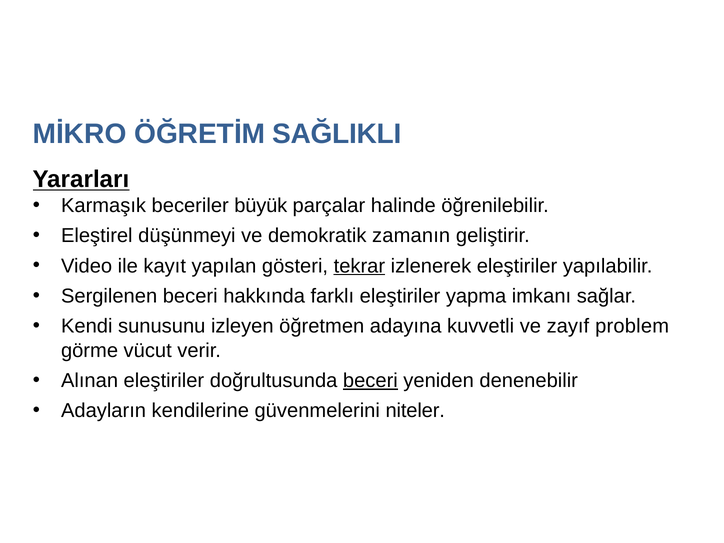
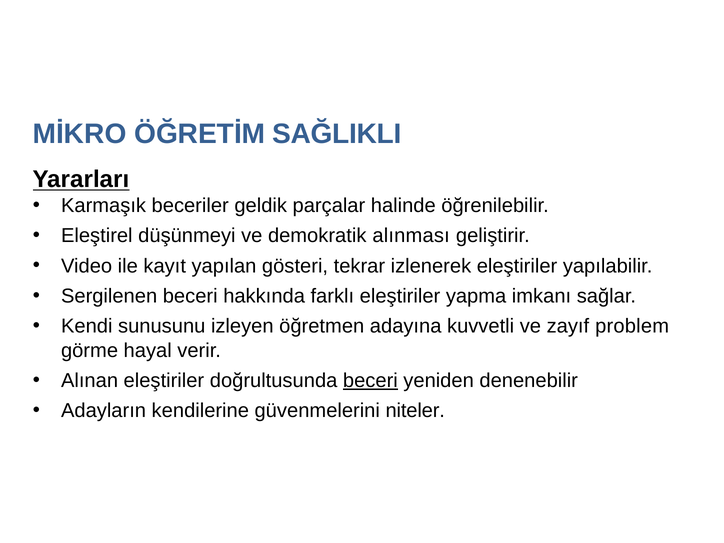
büyük: büyük -> geldik
zamanın: zamanın -> alınması
tekrar underline: present -> none
vücut: vücut -> hayal
